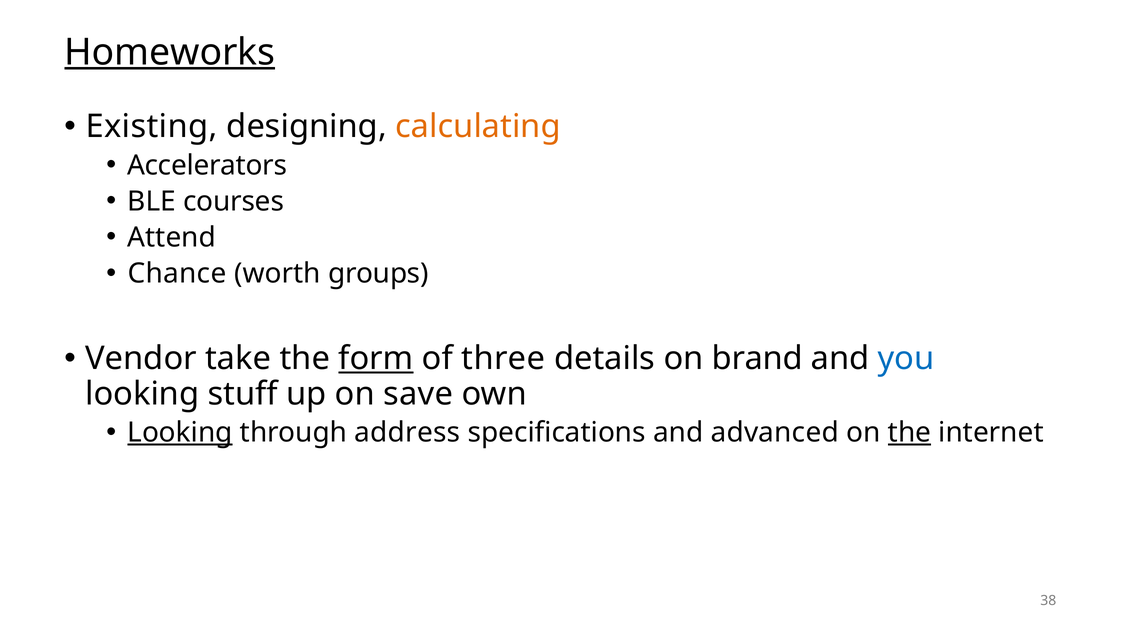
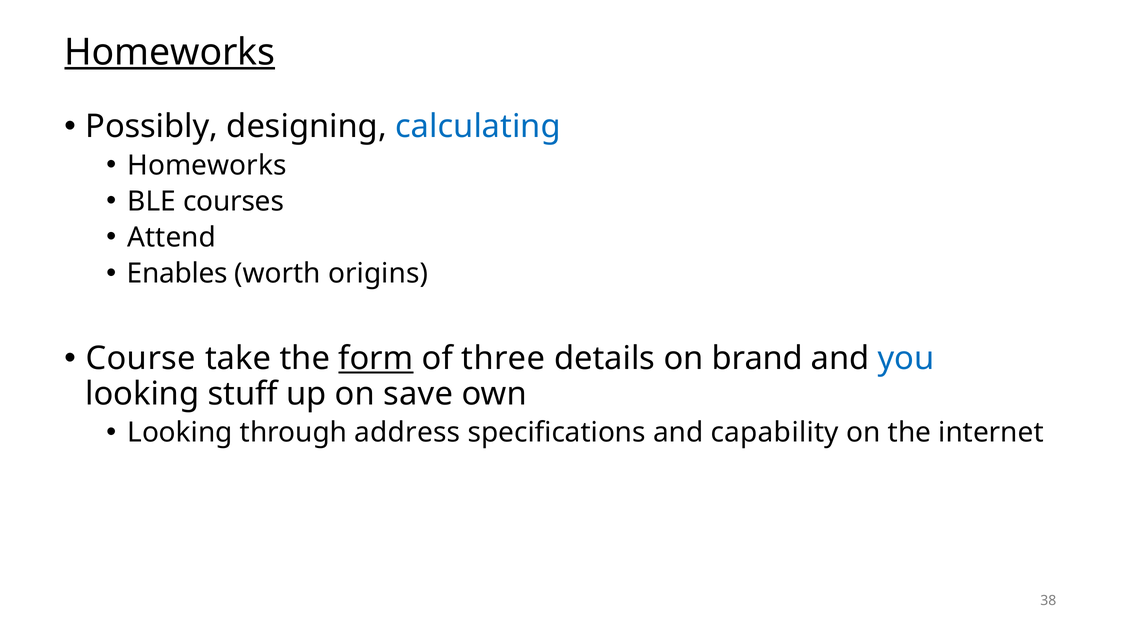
Existing: Existing -> Possibly
calculating colour: orange -> blue
Accelerators at (207, 165): Accelerators -> Homeworks
Chance: Chance -> Enables
groups: groups -> origins
Vendor: Vendor -> Course
Looking at (180, 433) underline: present -> none
advanced: advanced -> capability
the at (910, 433) underline: present -> none
